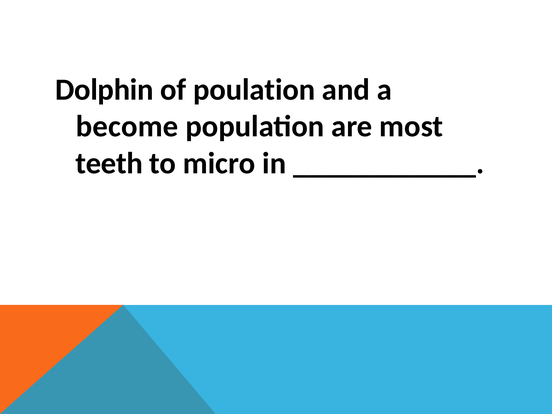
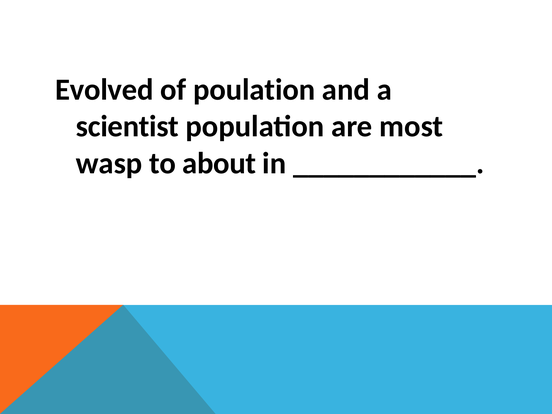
Dolphin: Dolphin -> Evolved
become: become -> scientist
teeth: teeth -> wasp
micro: micro -> about
